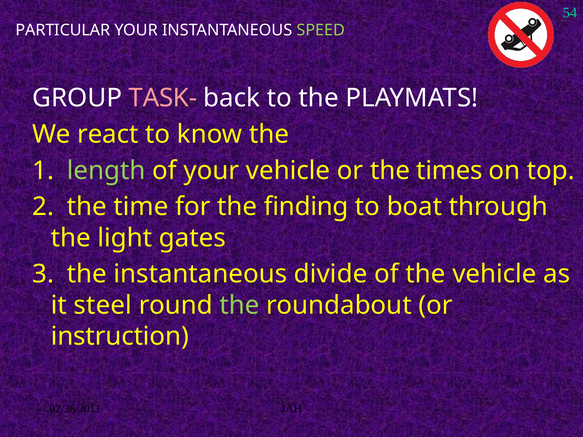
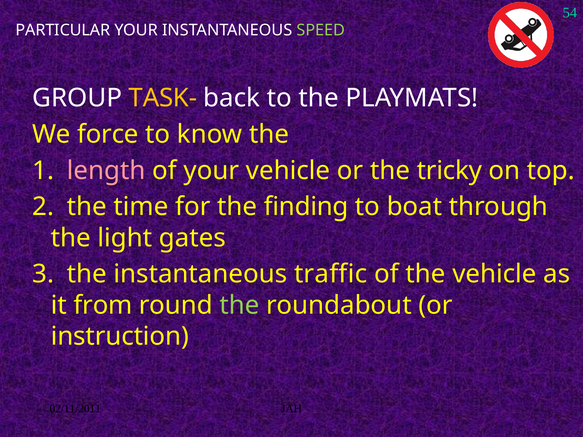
TASK- colour: pink -> yellow
react: react -> force
length colour: light green -> pink
times: times -> tricky
divide: divide -> traffic
steel: steel -> from
02/36/2011: 02/36/2011 -> 02/11/2011
